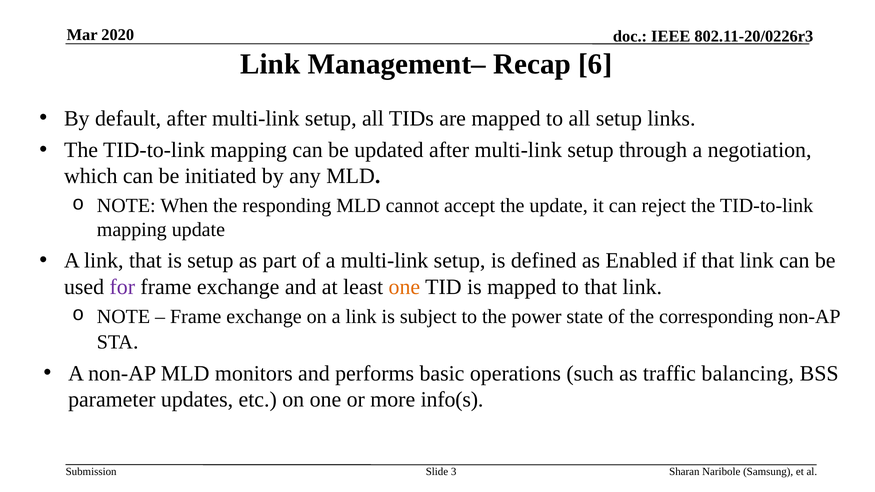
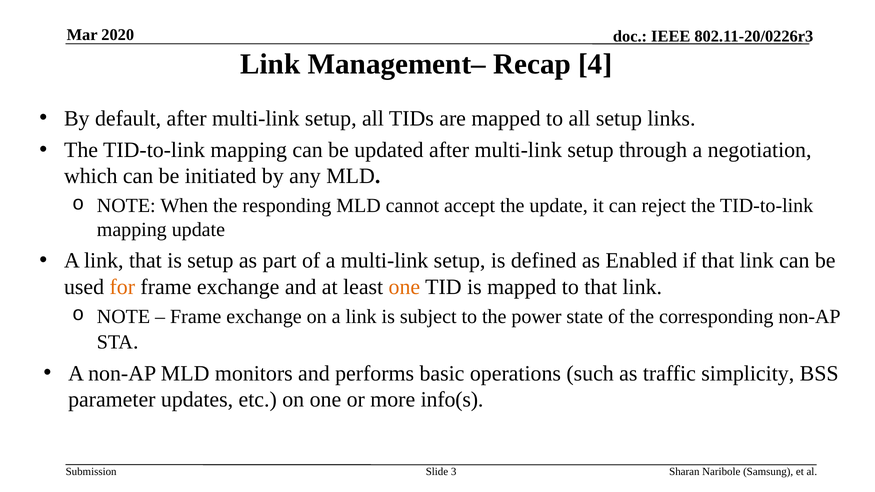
6: 6 -> 4
for colour: purple -> orange
balancing: balancing -> simplicity
